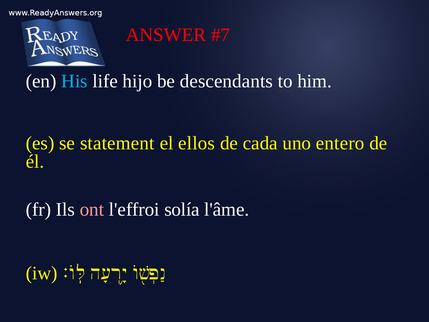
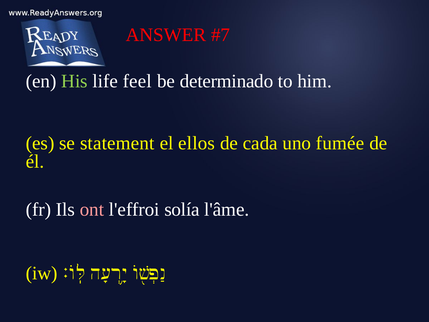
His colour: light blue -> light green
hijo: hijo -> feel
descendants: descendants -> determinado
entero: entero -> fumée
